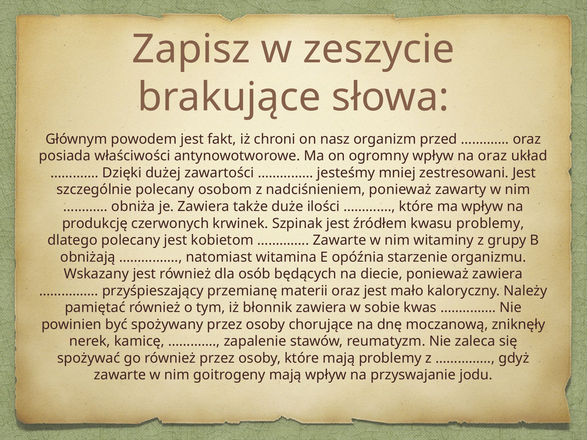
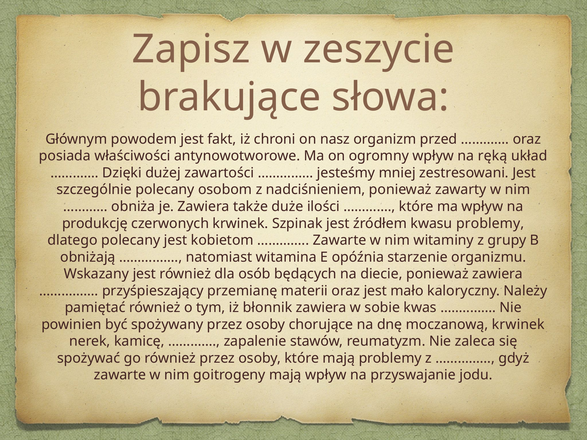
na oraz: oraz -> ręką
moczanową zniknęły: zniknęły -> krwinek
